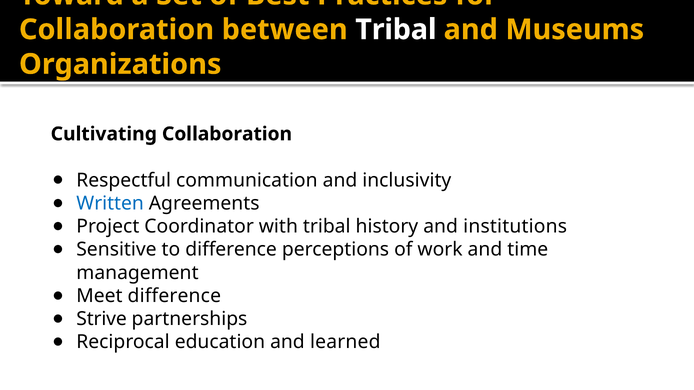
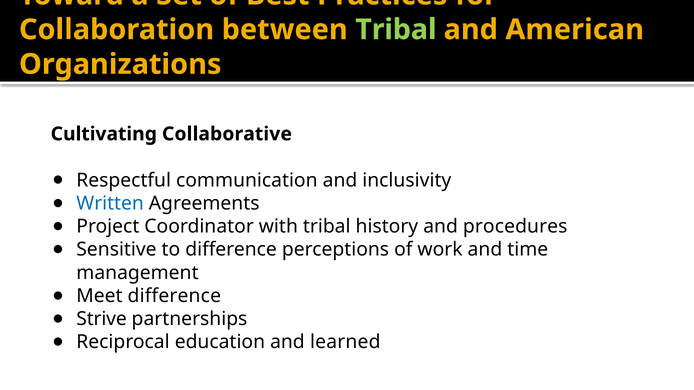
Tribal at (396, 30) colour: white -> light green
Museums: Museums -> American
Cultivating Collaboration: Collaboration -> Collaborative
institutions: institutions -> procedures
